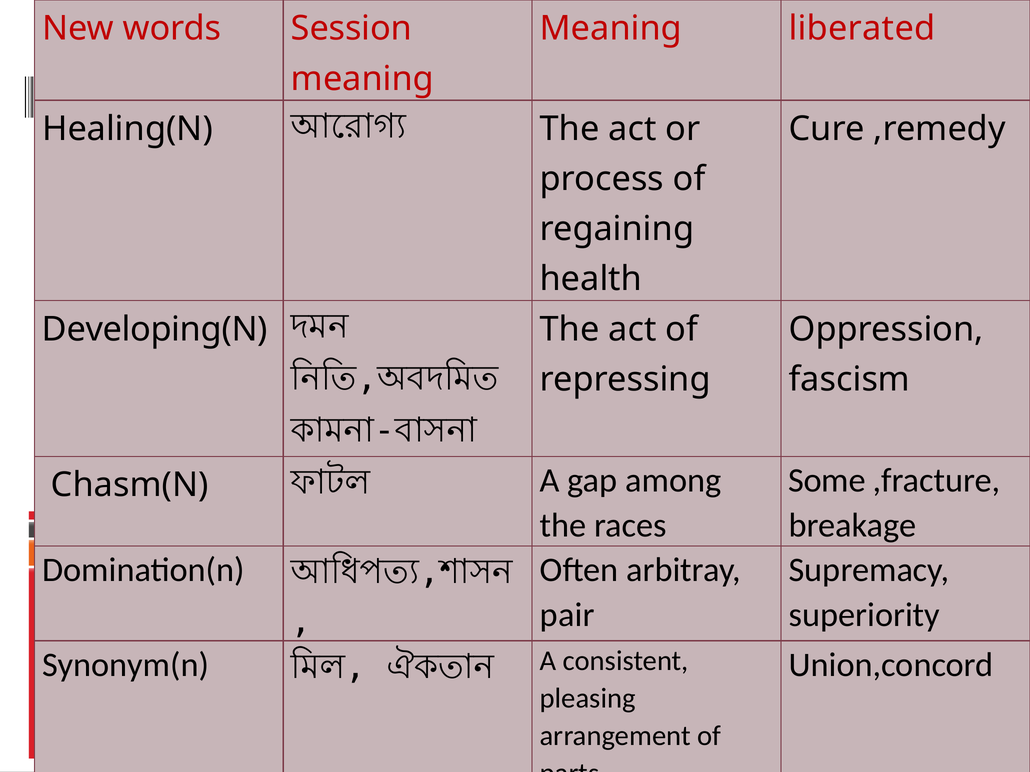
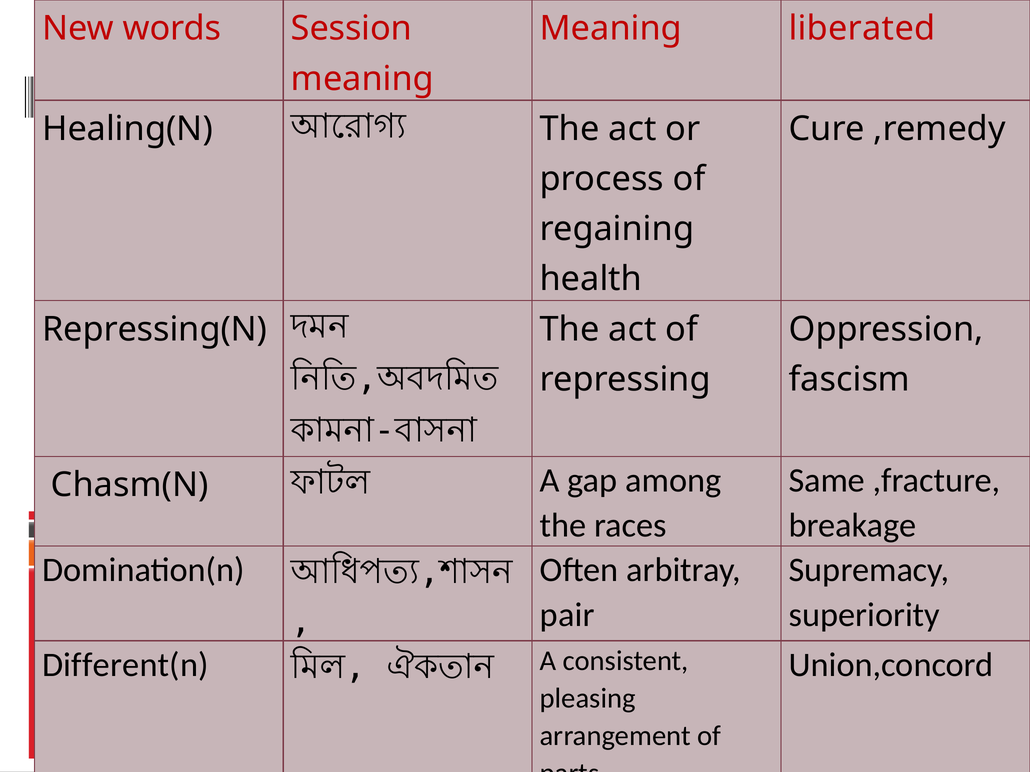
Developing(N: Developing(N -> Repressing(N
Some at (827, 481): Some -> Same
Synonym(n: Synonym(n -> Different(n
